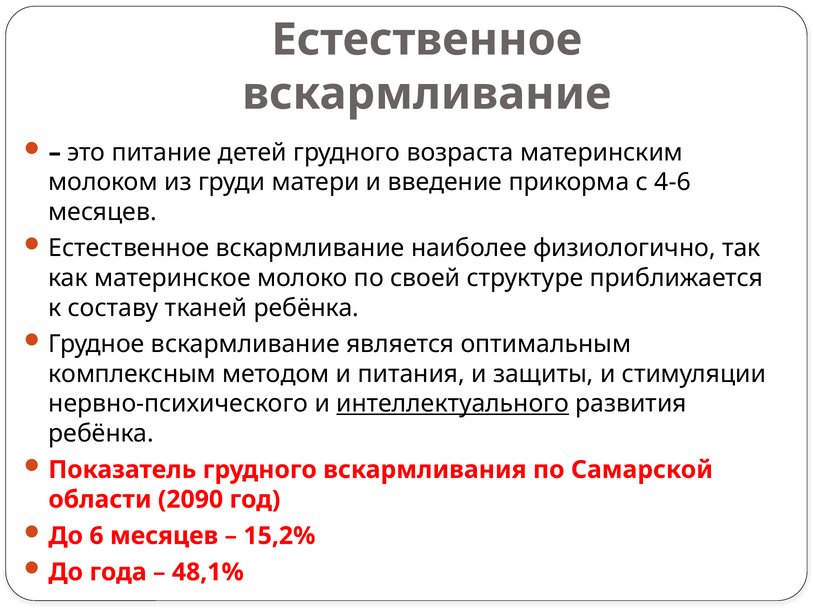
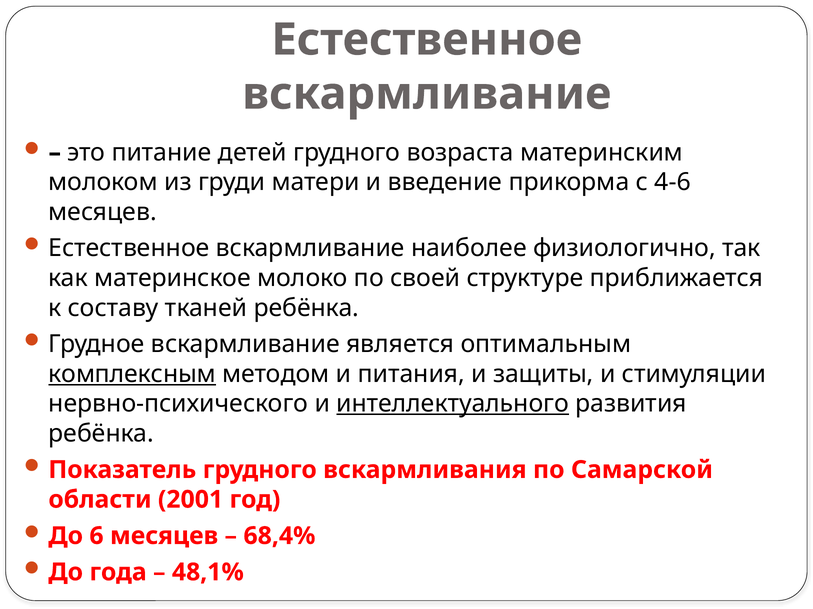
комплексным underline: none -> present
2090: 2090 -> 2001
15,2%: 15,2% -> 68,4%
